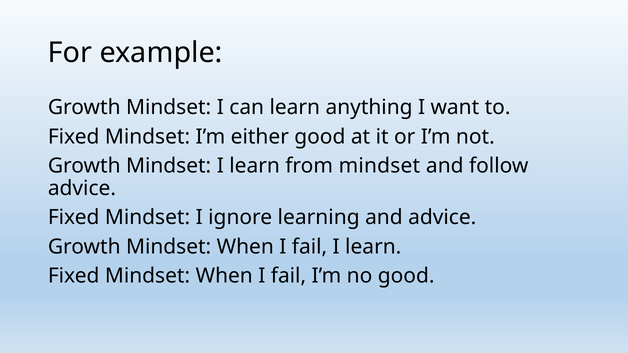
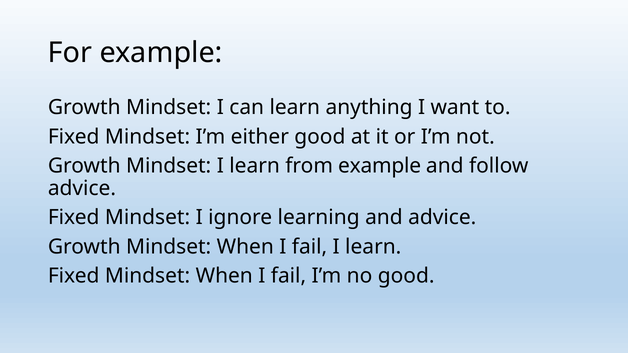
from mindset: mindset -> example
